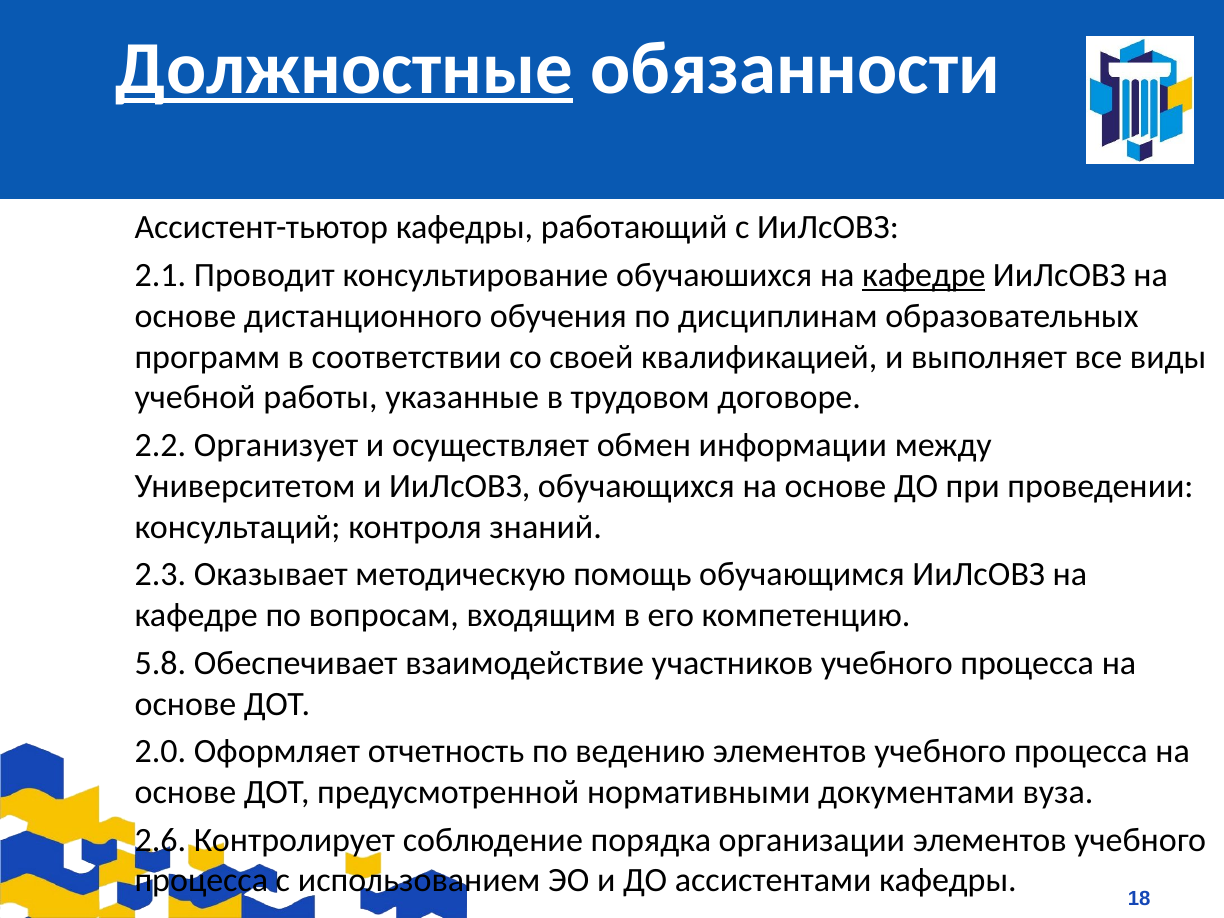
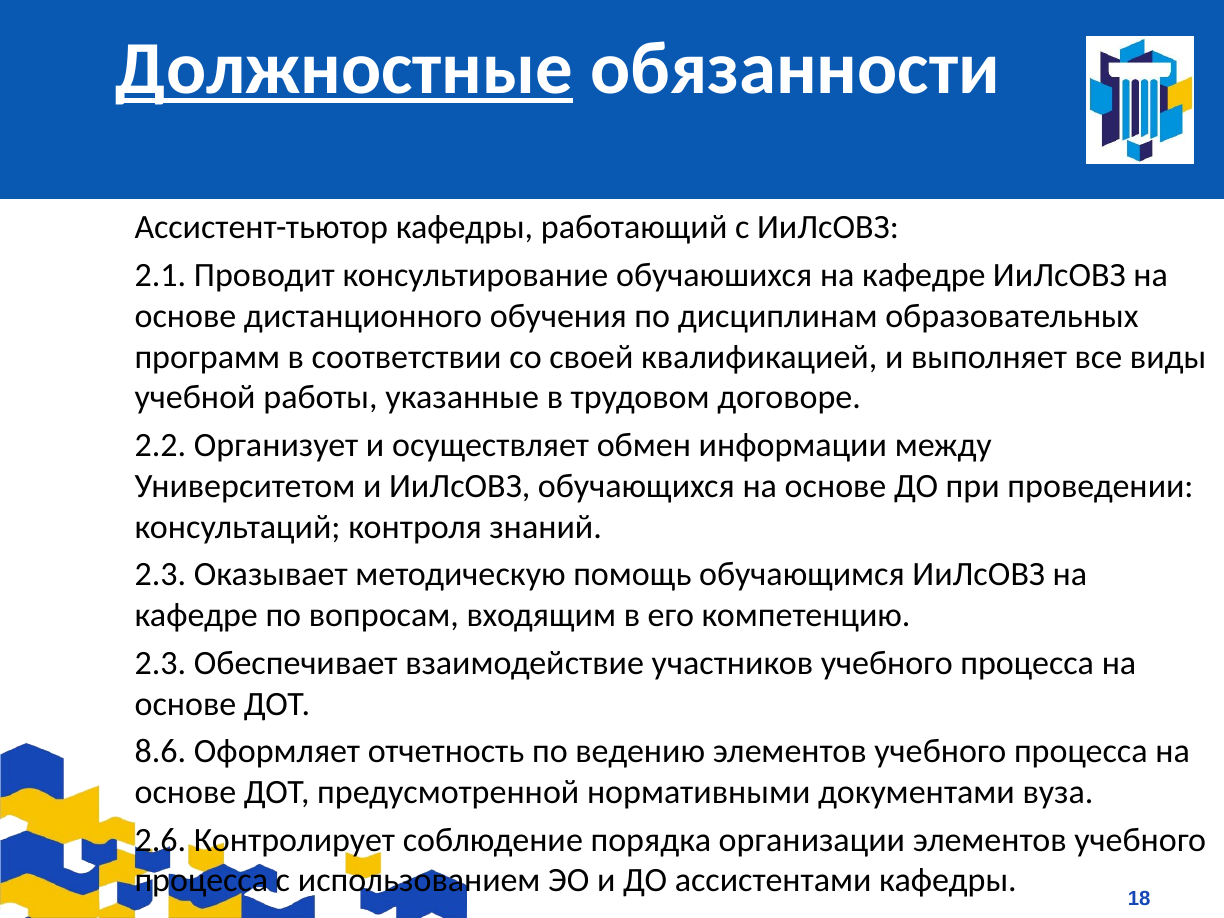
кафедре at (924, 275) underline: present -> none
5.8 at (160, 663): 5.8 -> 2.3
2.0: 2.0 -> 8.6
